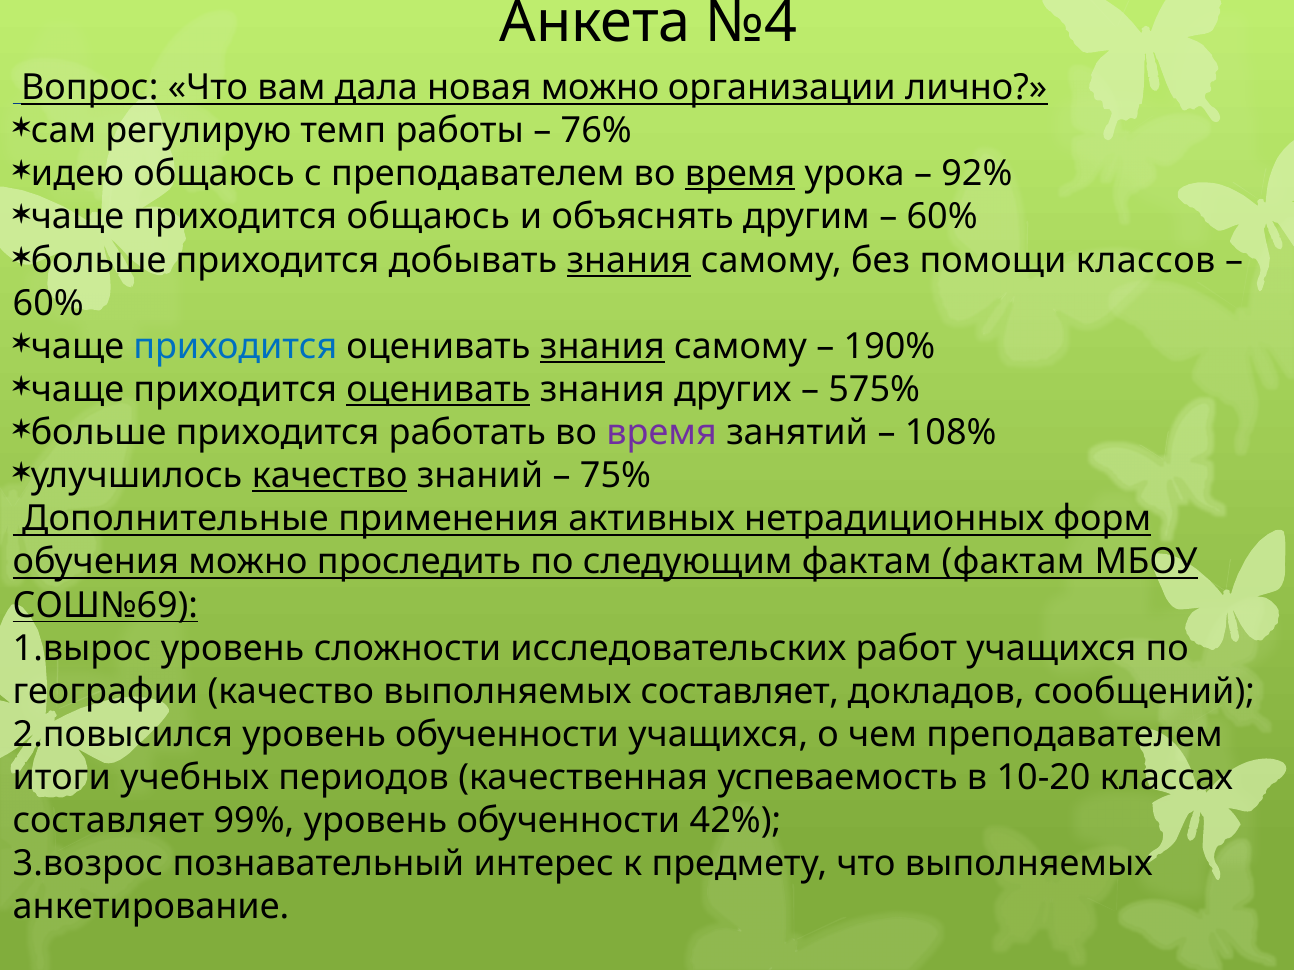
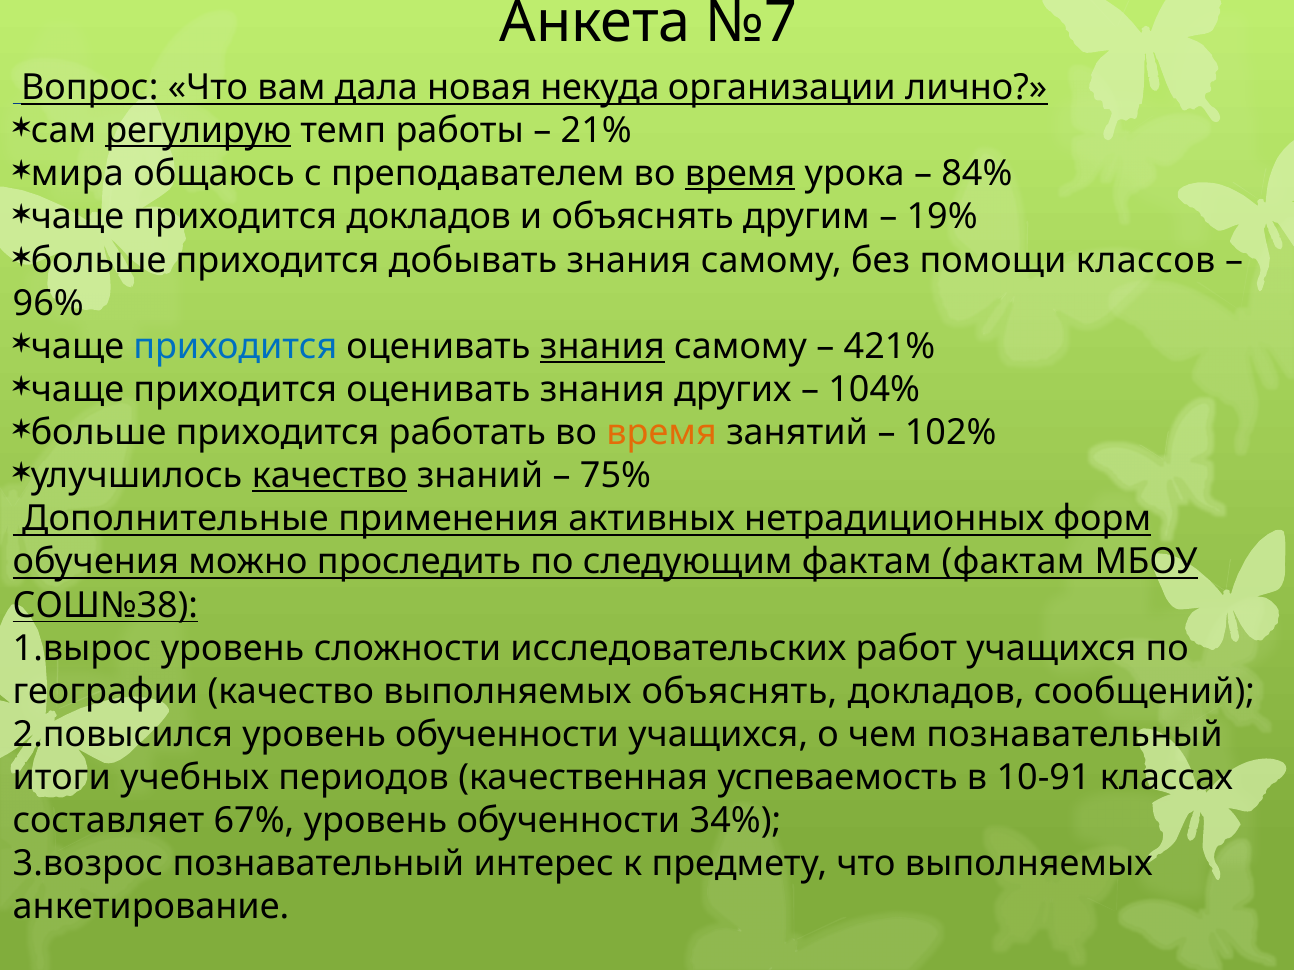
№4: №4 -> №7
новая можно: можно -> некуда
регулирую underline: none -> present
76%: 76% -> 21%
идею: идею -> мира
92%: 92% -> 84%
приходится общаюсь: общаюсь -> докладов
60% at (942, 217): 60% -> 19%
знания at (629, 260) underline: present -> none
60% at (48, 303): 60% -> 96%
190%: 190% -> 421%
оценивать at (438, 390) underline: present -> none
575%: 575% -> 104%
время at (662, 433) colour: purple -> orange
108%: 108% -> 102%
СОШ№69: СОШ№69 -> СОШ№38
выполняемых составляет: составляет -> объяснять
чем преподавателем: преподавателем -> познавательный
10-20: 10-20 -> 10-91
99%: 99% -> 67%
42%: 42% -> 34%
